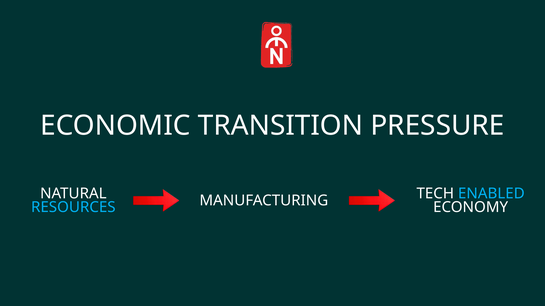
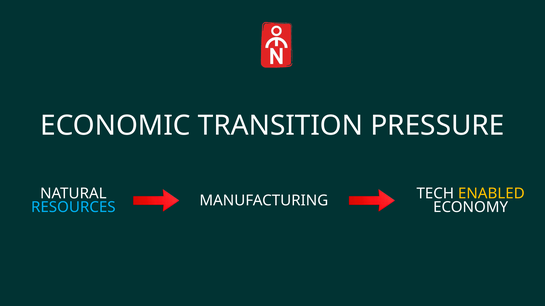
ENABLED colour: light blue -> yellow
